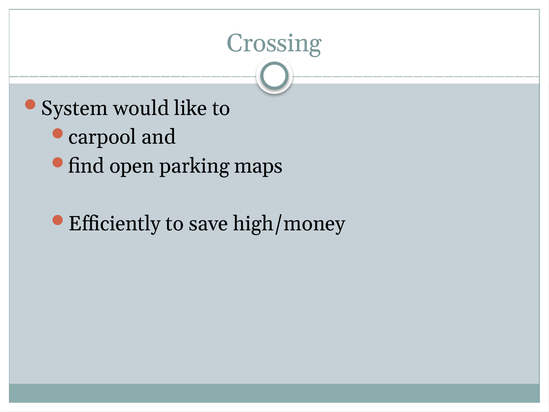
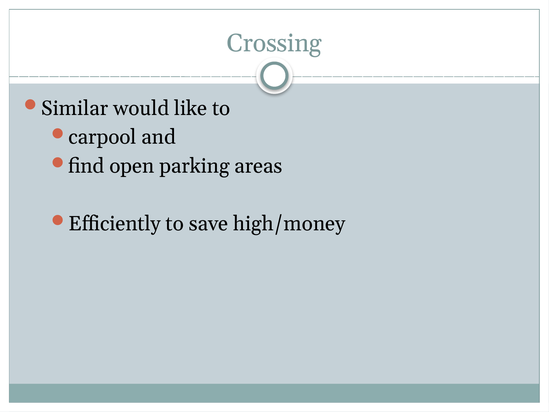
System: System -> Similar
maps: maps -> areas
